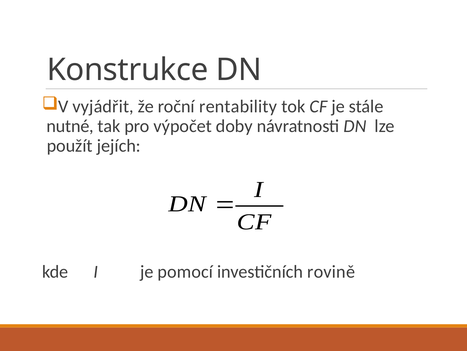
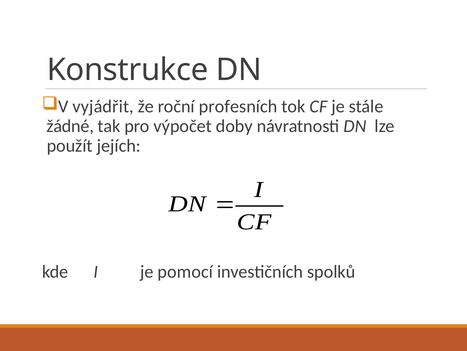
rentability: rentability -> profesních
nutné: nutné -> žádné
rovině: rovině -> spolků
